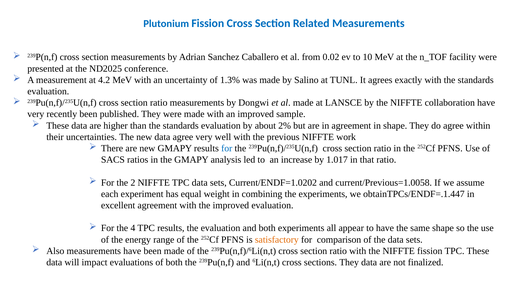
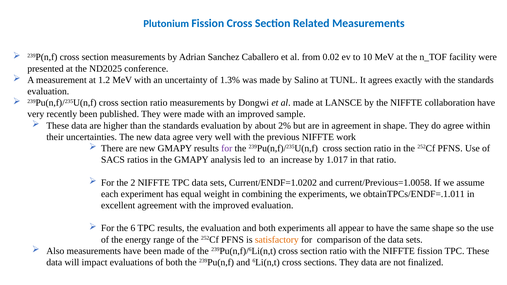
4.2: 4.2 -> 1.2
for at (227, 148) colour: blue -> purple
obtainTPCs/ENDF=.1.447: obtainTPCs/ENDF=.1.447 -> obtainTPCs/ENDF=.1.011
4: 4 -> 6
